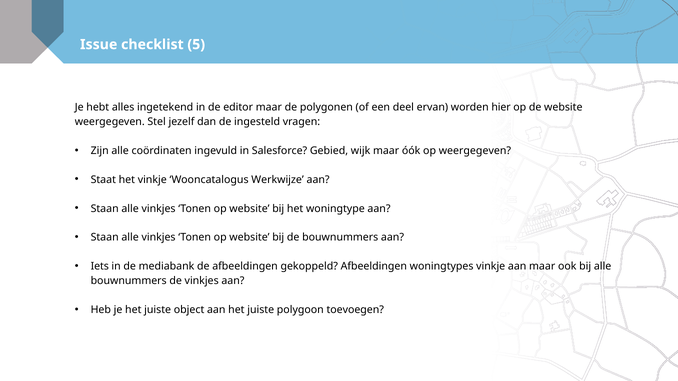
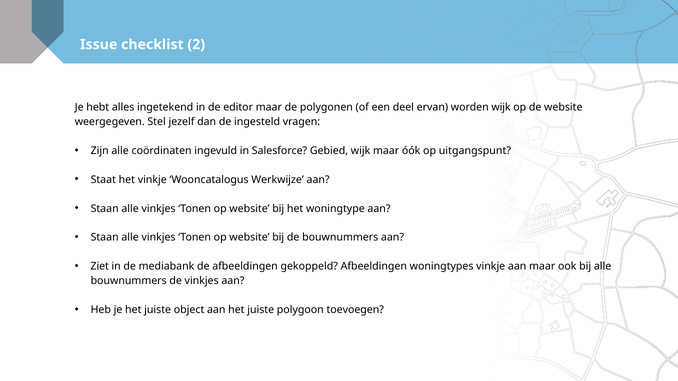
5: 5 -> 2
worden hier: hier -> wijk
op weergegeven: weergegeven -> uitgangspunt
Iets: Iets -> Ziet
